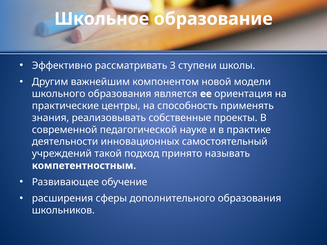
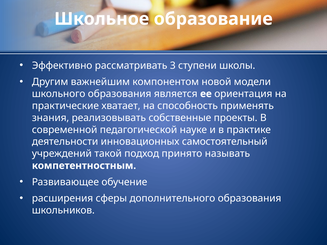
центры: центры -> хватает
